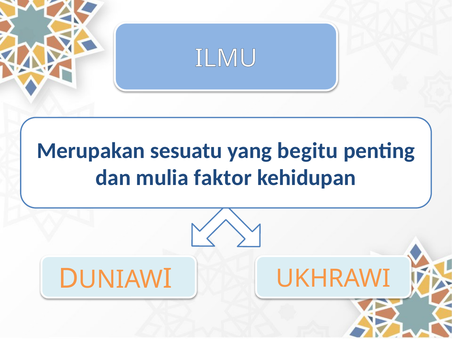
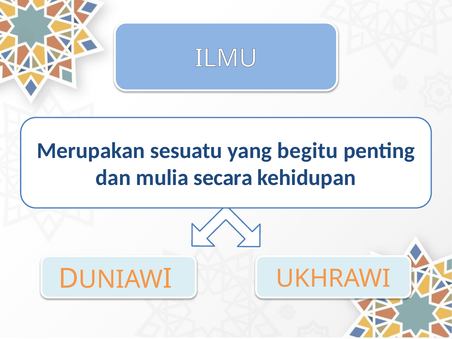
faktor: faktor -> secara
